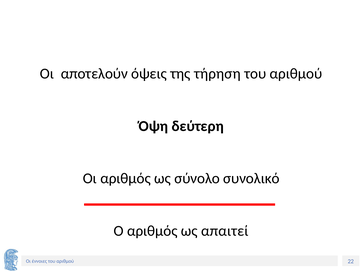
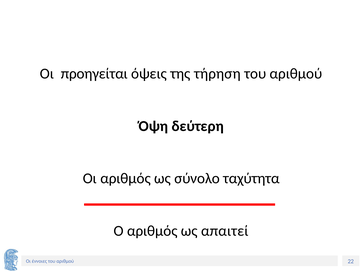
αποτελούν: αποτελούν -> προηγείται
συνολικό: συνολικό -> ταχύτητα
